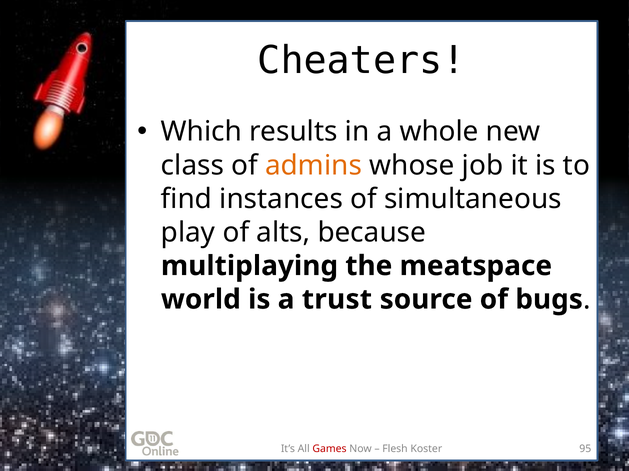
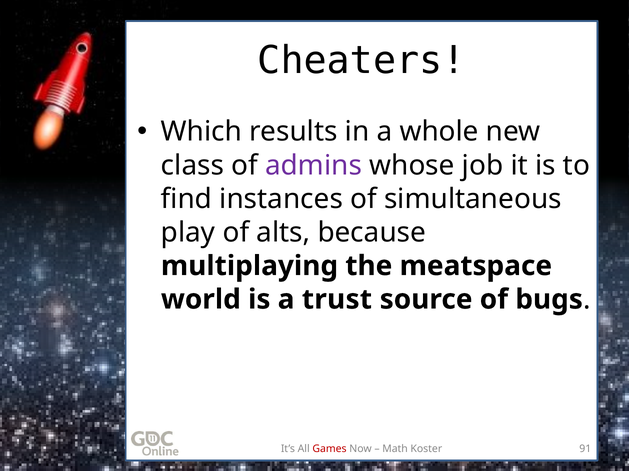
admins colour: orange -> purple
Flesh: Flesh -> Math
95: 95 -> 91
